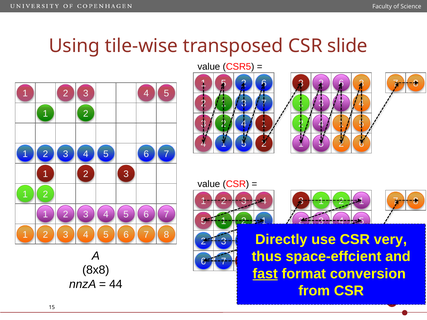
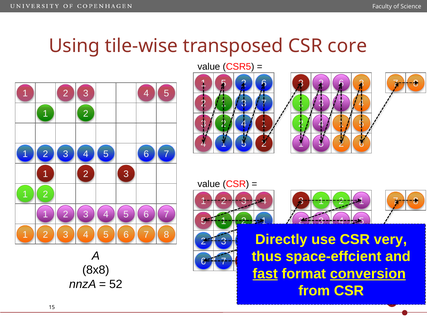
slide: slide -> core
conversion underline: none -> present
44: 44 -> 52
